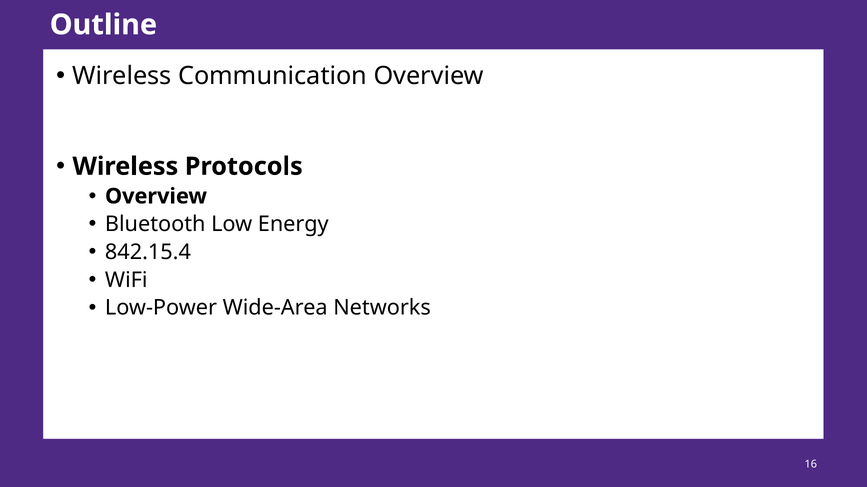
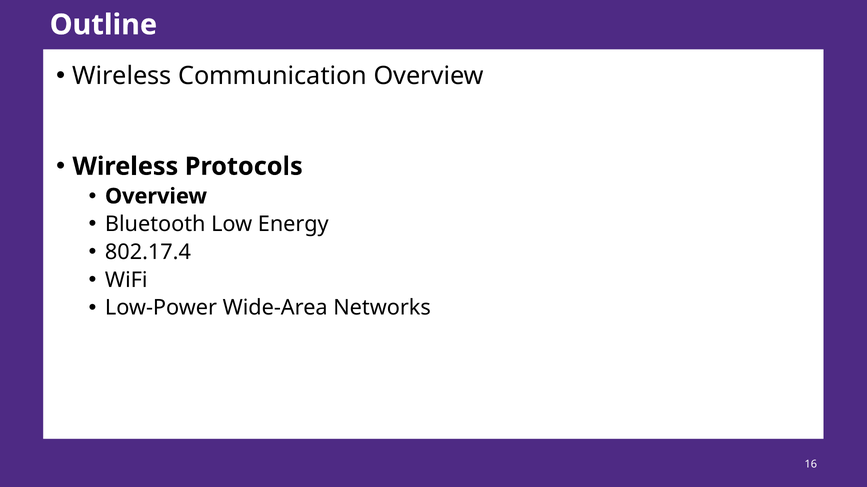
842.15.4: 842.15.4 -> 802.17.4
